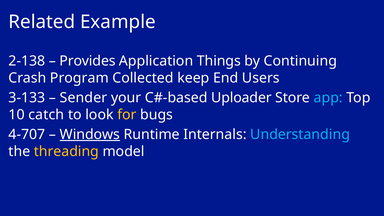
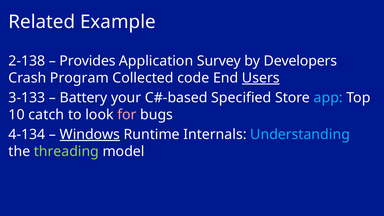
Things: Things -> Survey
Continuing: Continuing -> Developers
keep: keep -> code
Users underline: none -> present
Sender: Sender -> Battery
Uploader: Uploader -> Specified
for colour: yellow -> pink
4-707: 4-707 -> 4-134
threading colour: yellow -> light green
